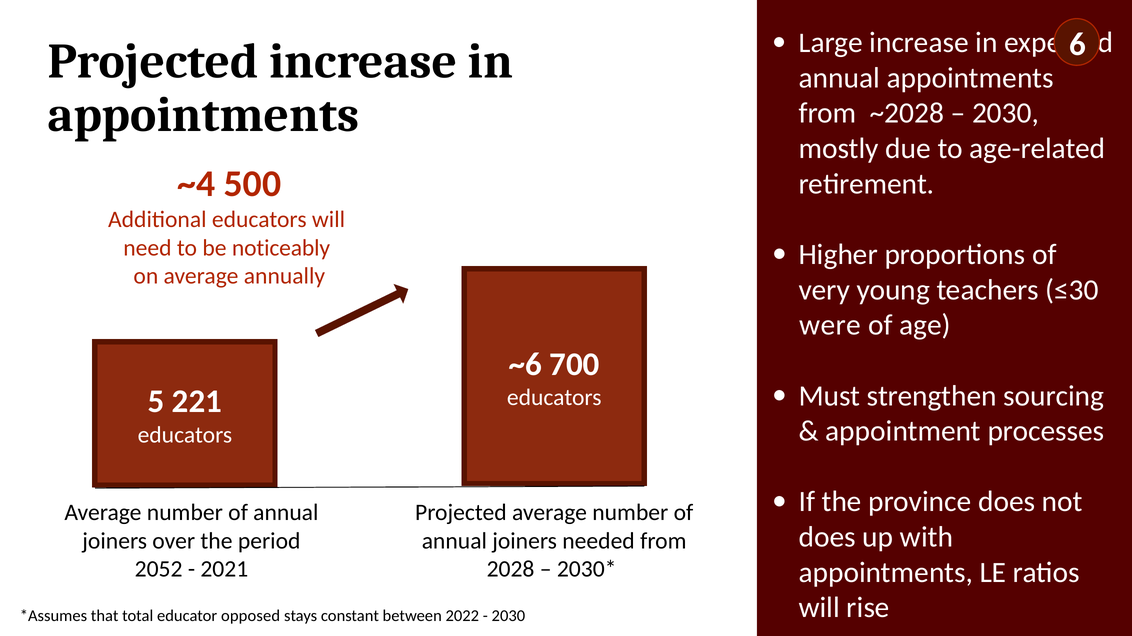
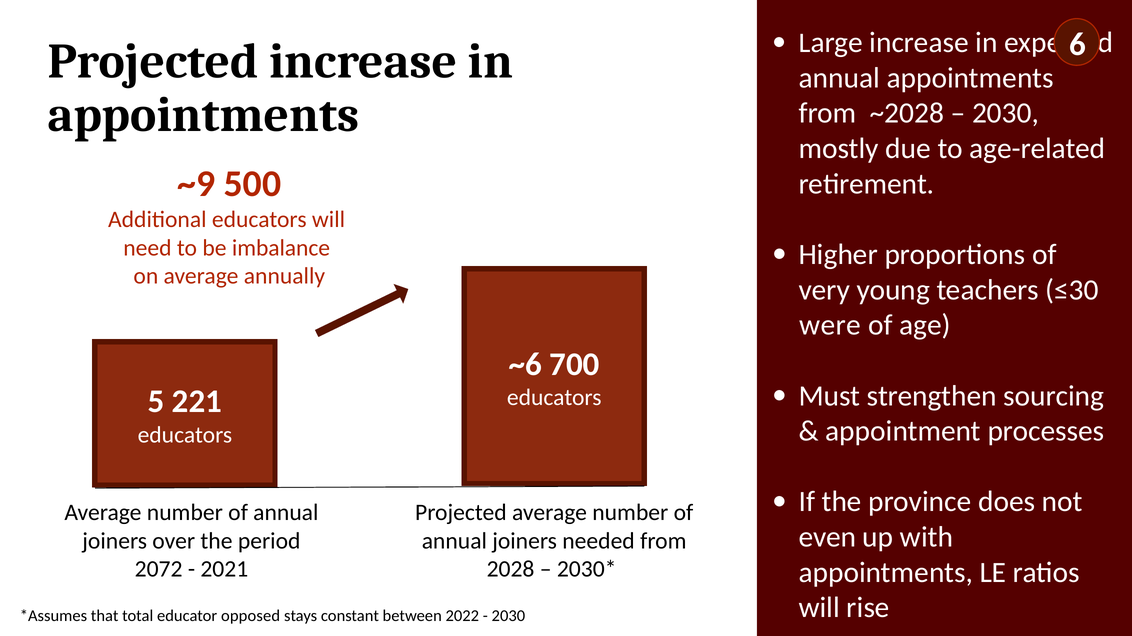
~4: ~4 -> ~9
noticeably: noticeably -> imbalance
does at (827, 538): does -> even
2052: 2052 -> 2072
